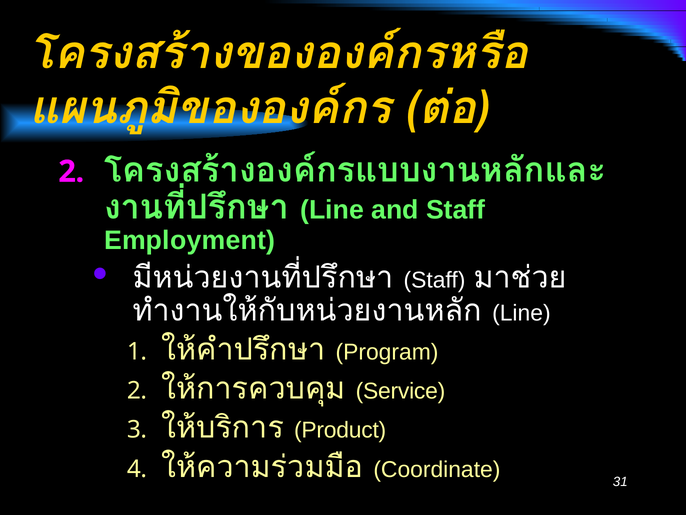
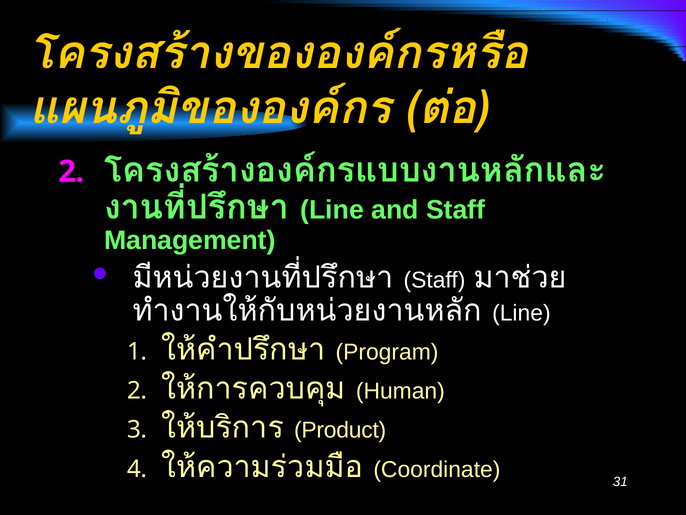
Employment: Employment -> Management
Service: Service -> Human
